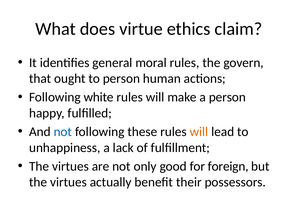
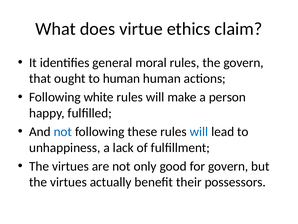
to person: person -> human
will at (199, 131) colour: orange -> blue
for foreign: foreign -> govern
